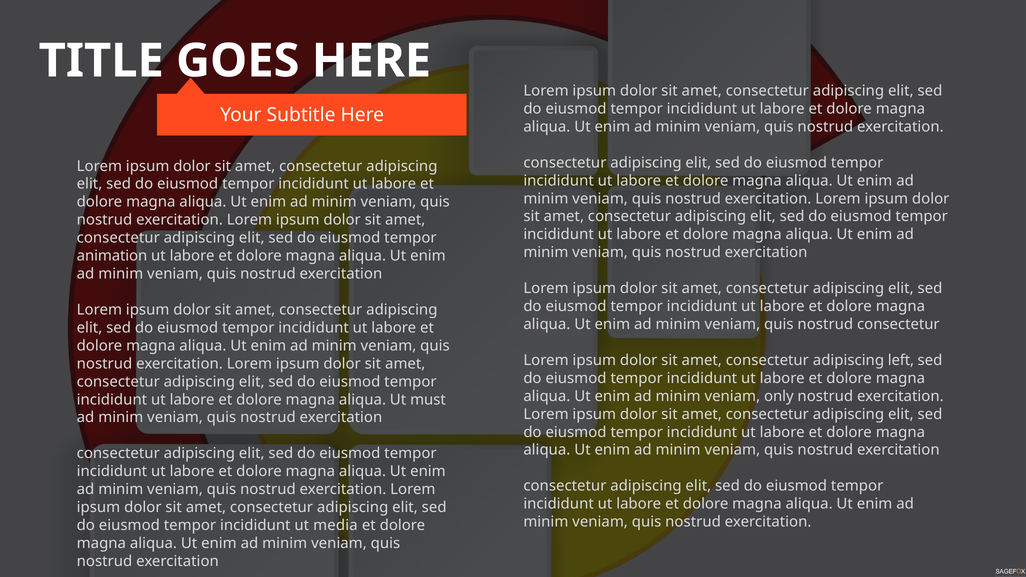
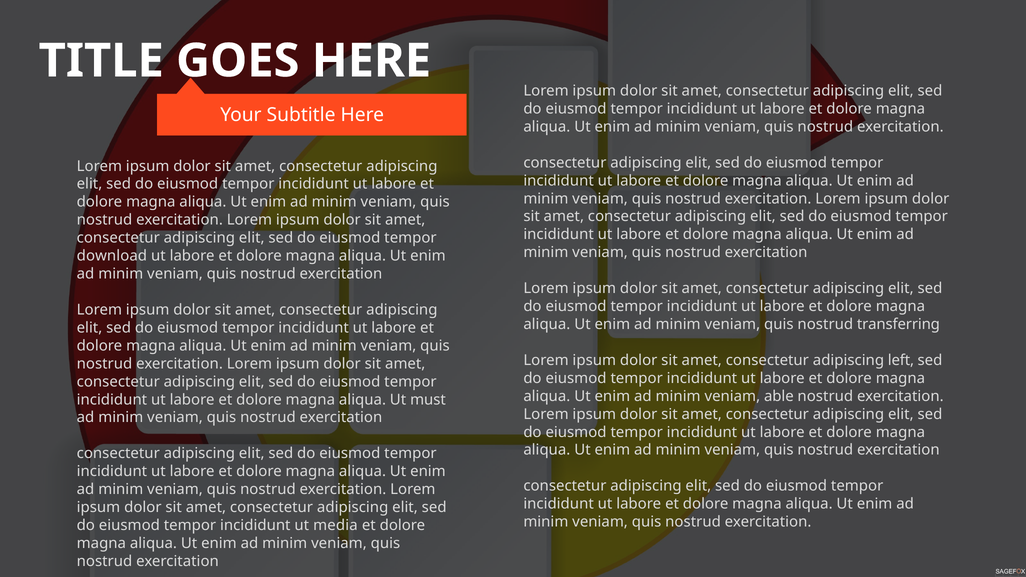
animation: animation -> download
nostrud consectetur: consectetur -> transferring
only: only -> able
